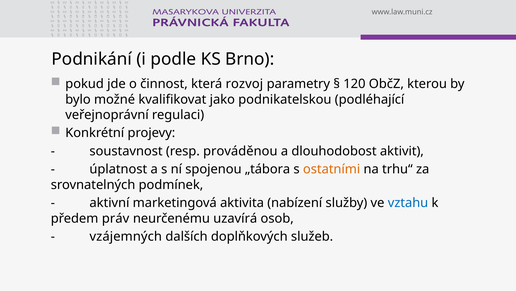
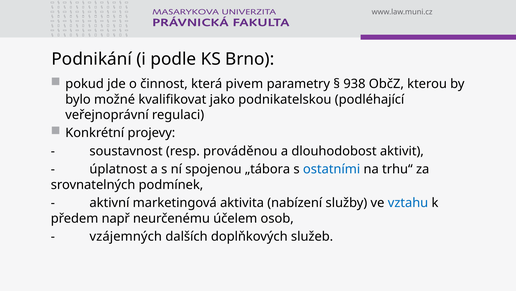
rozvoj: rozvoj -> pivem
120: 120 -> 938
ostatními colour: orange -> blue
práv: práv -> např
uzavírá: uzavírá -> účelem
